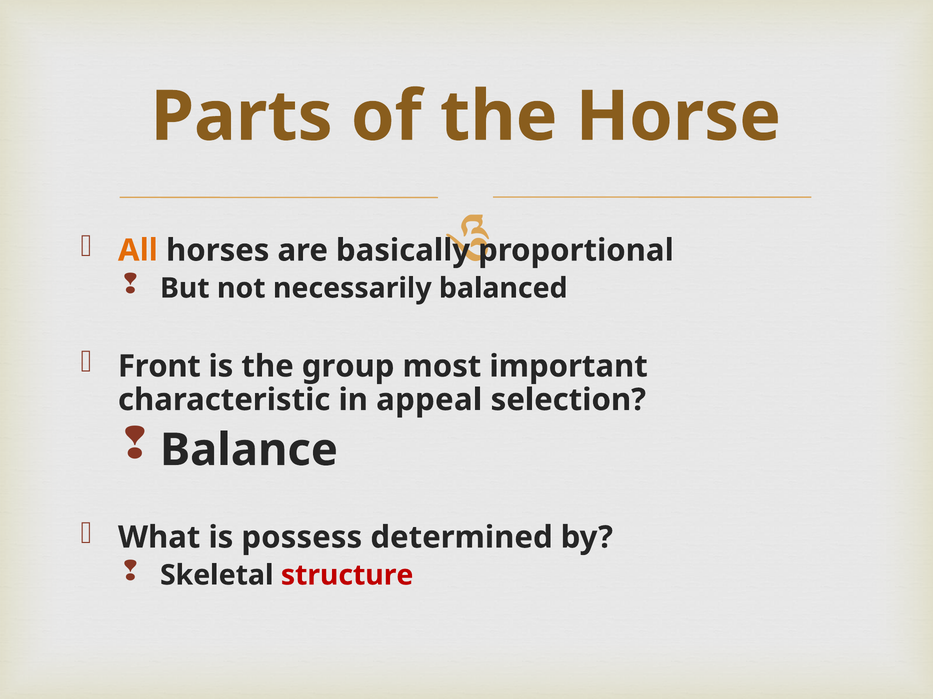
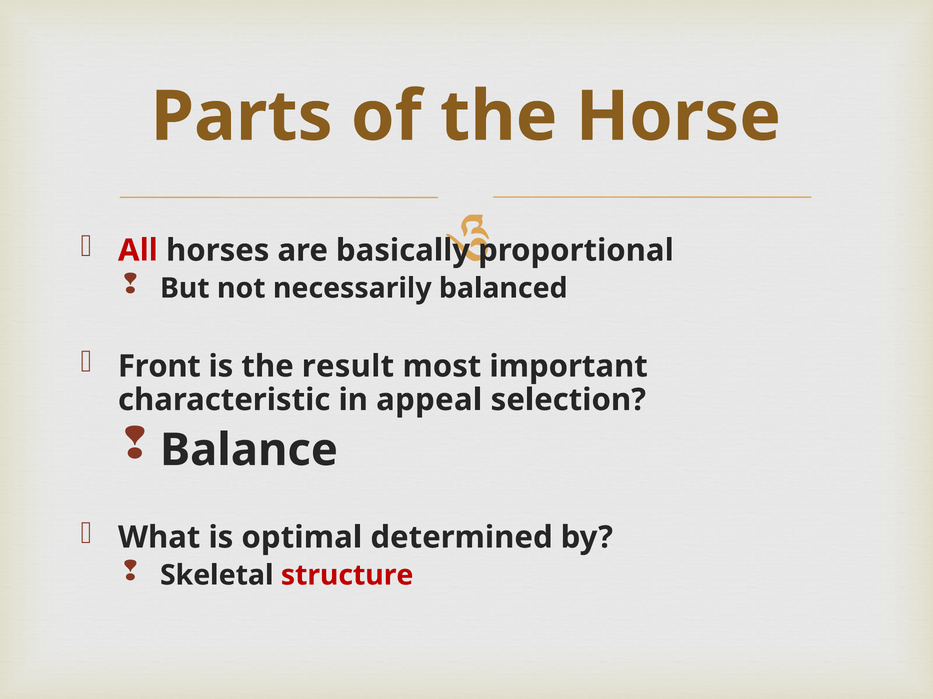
All colour: orange -> red
group: group -> result
possess: possess -> optimal
